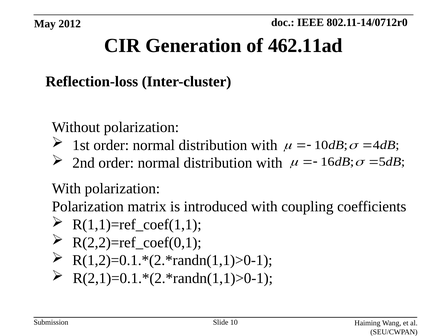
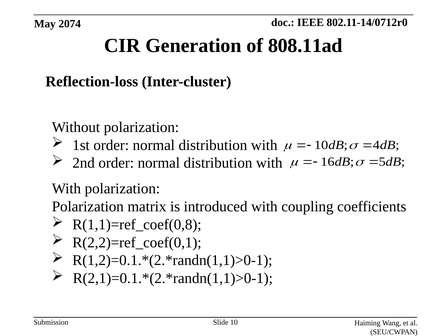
2012: 2012 -> 2074
462.11ad: 462.11ad -> 808.11ad
R(1,1)=ref_coef(1,1: R(1,1)=ref_coef(1,1 -> R(1,1)=ref_coef(0,8
